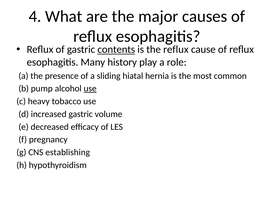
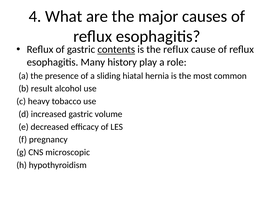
pump: pump -> result
use at (90, 89) underline: present -> none
establishing: establishing -> microscopic
